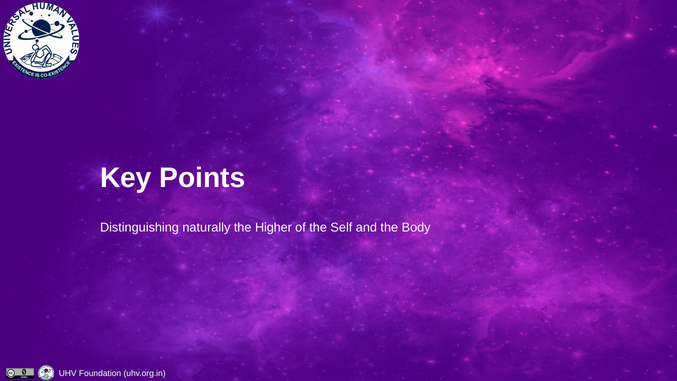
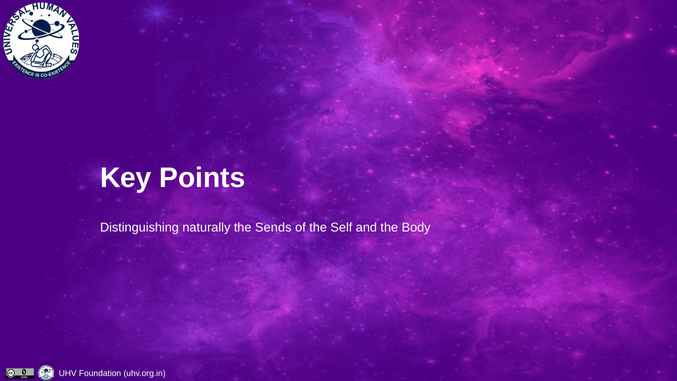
Higher: Higher -> Sends
